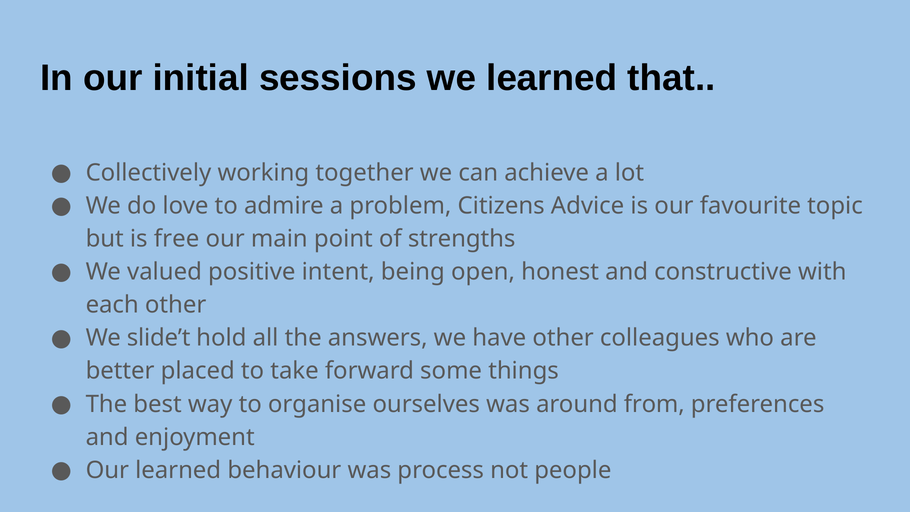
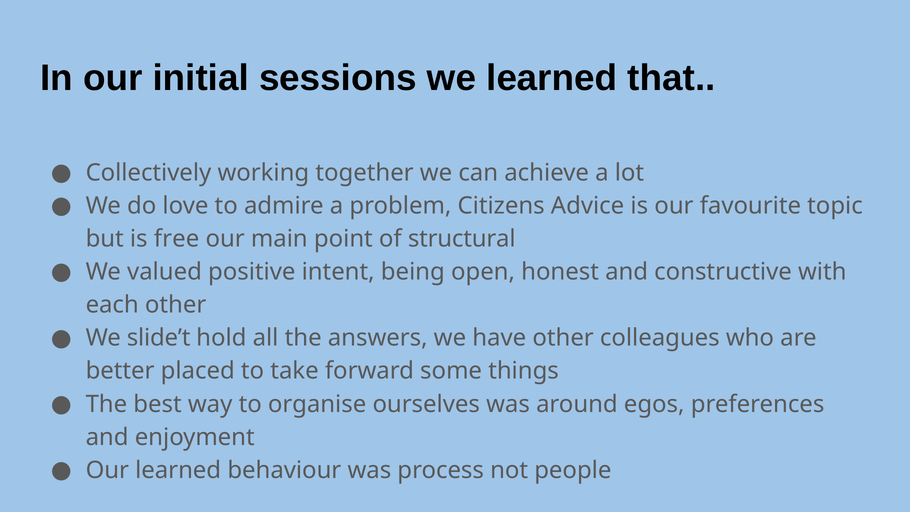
strengths: strengths -> structural
from: from -> egos
